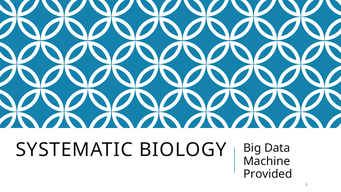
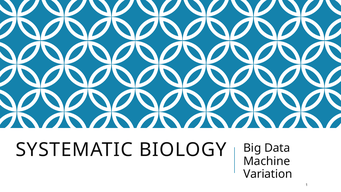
Provided: Provided -> Variation
